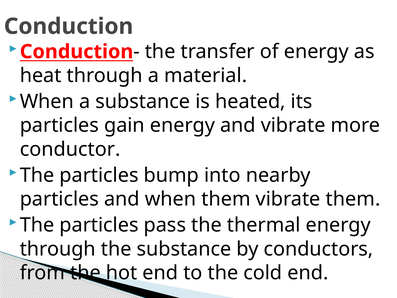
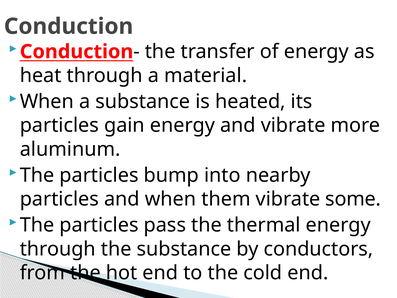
conductor: conductor -> aluminum
vibrate them: them -> some
